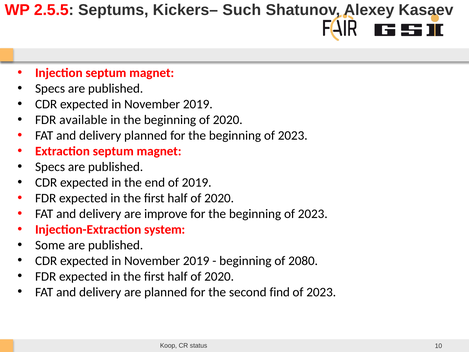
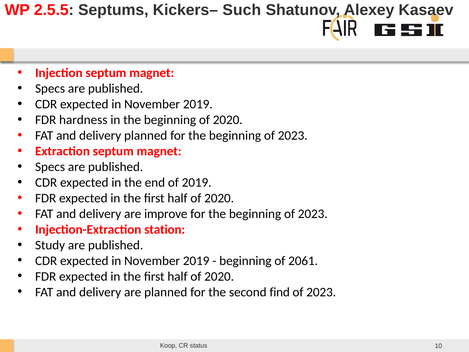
available: available -> hardness
system: system -> station
Some: Some -> Study
2080: 2080 -> 2061
